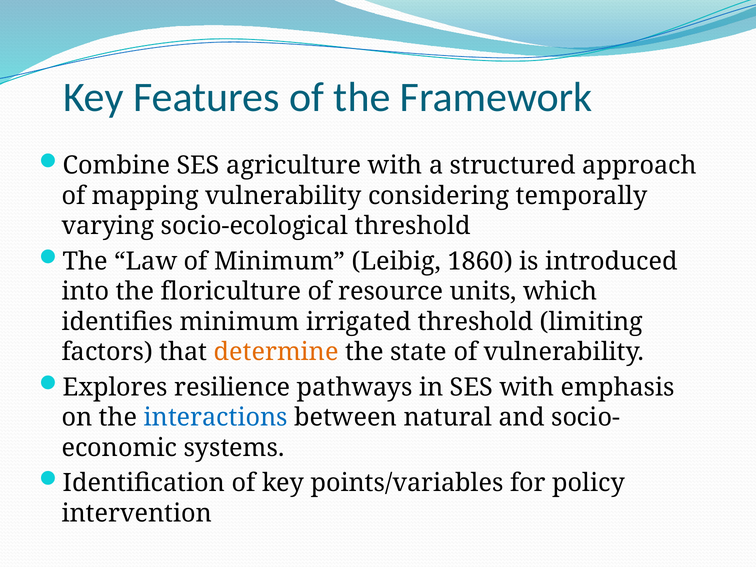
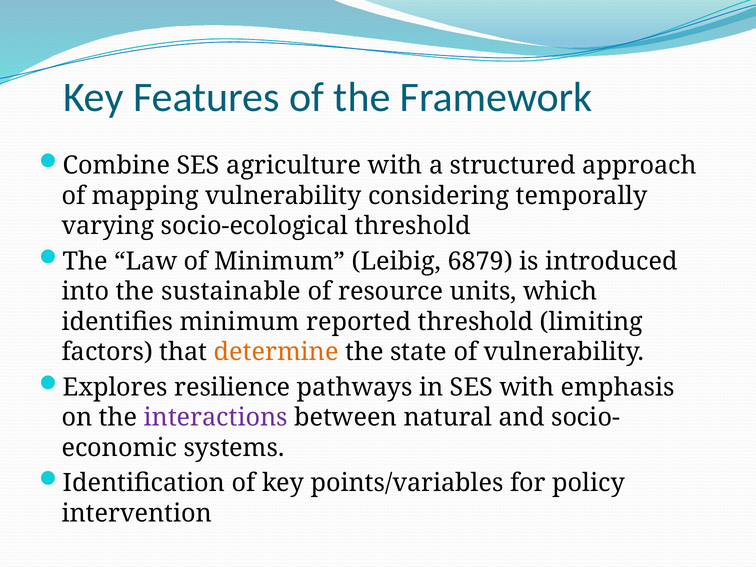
1860: 1860 -> 6879
floriculture: floriculture -> sustainable
irrigated: irrigated -> reported
interactions colour: blue -> purple
